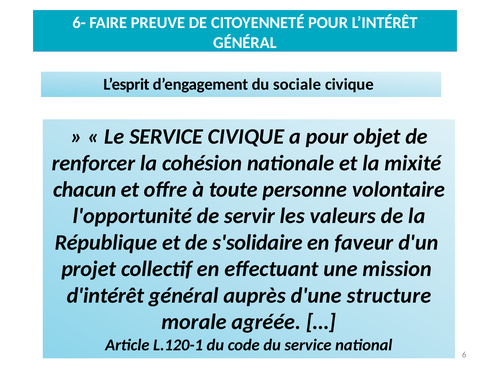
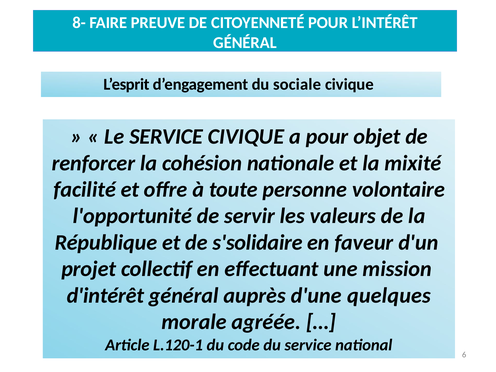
6-: 6- -> 8-
chacun: chacun -> facilité
structure: structure -> quelques
